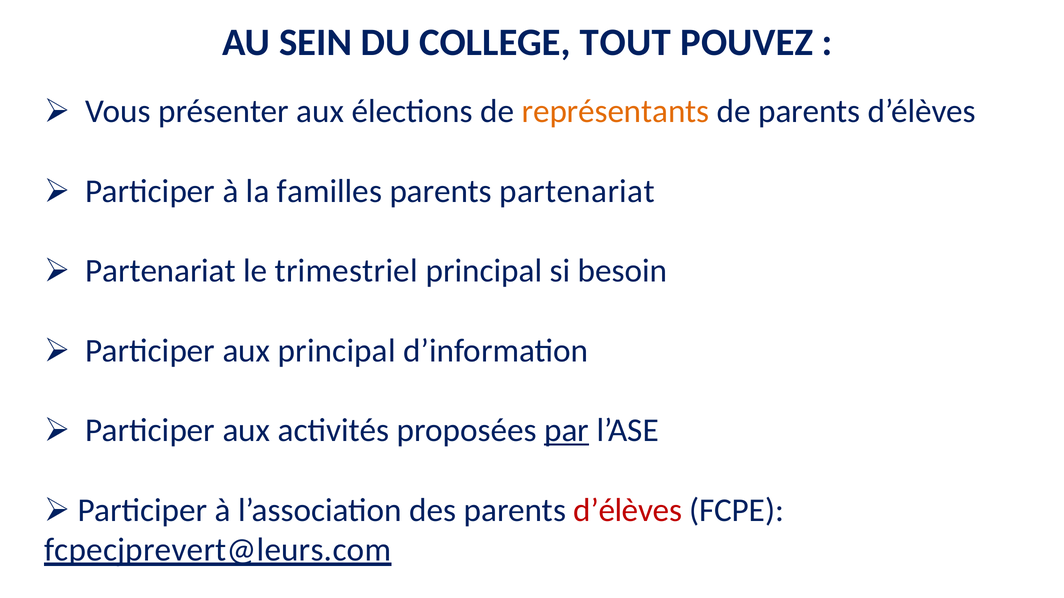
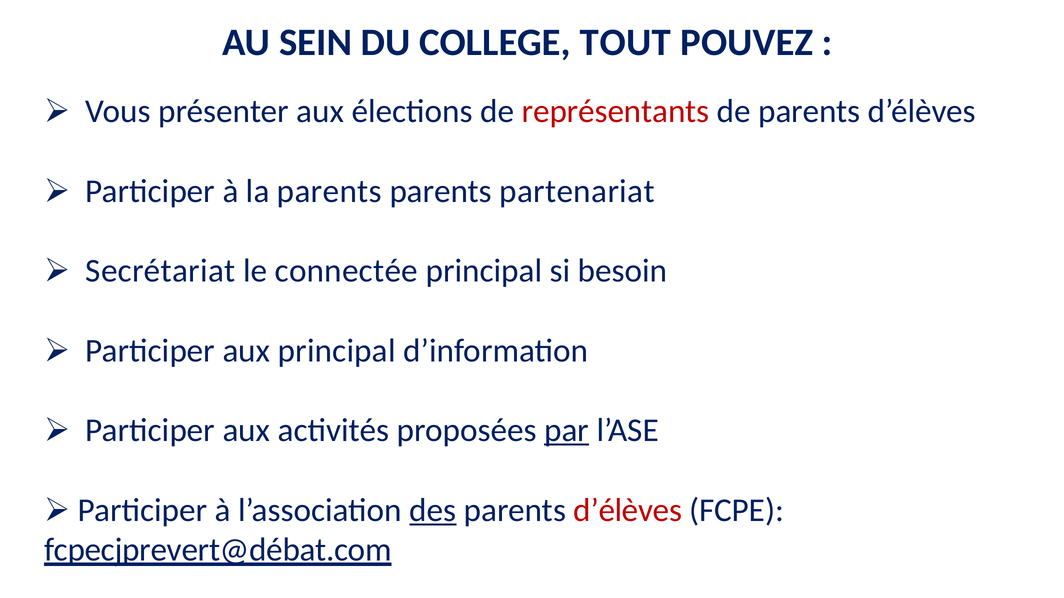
représentants colour: orange -> red
la familles: familles -> parents
Partenariat at (161, 271): Partenariat -> Secrétariat
trimestriel: trimestriel -> connectée
des underline: none -> present
fcpecjprevert@leurs.com: fcpecjprevert@leurs.com -> fcpecjprevert@débat.com
